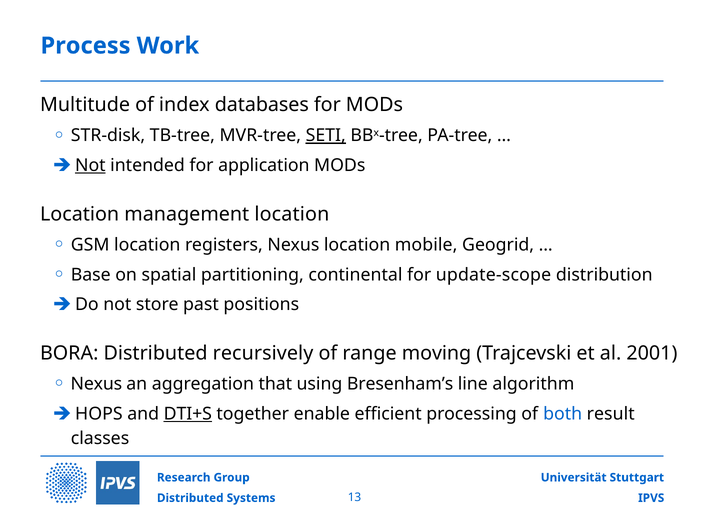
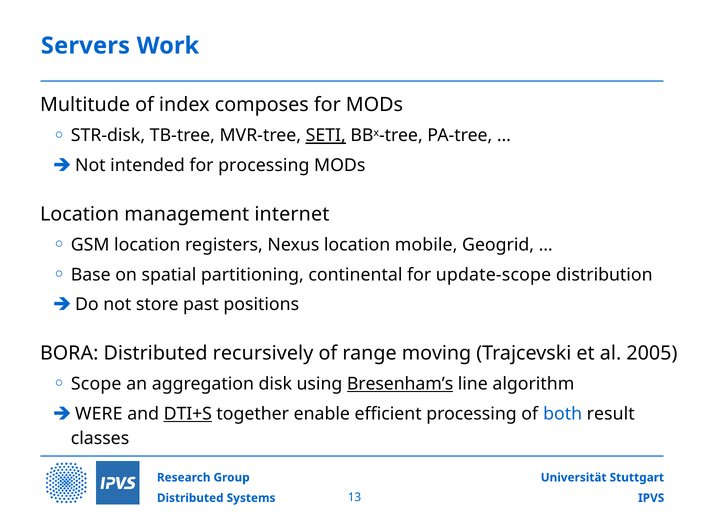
Process: Process -> Servers
databases: databases -> composes
Not at (90, 165) underline: present -> none
for application: application -> processing
management location: location -> internet
2001: 2001 -> 2005
Nexus at (96, 384): Nexus -> Scope
that: that -> disk
Bresenham’s underline: none -> present
HOPS: HOPS -> WERE
